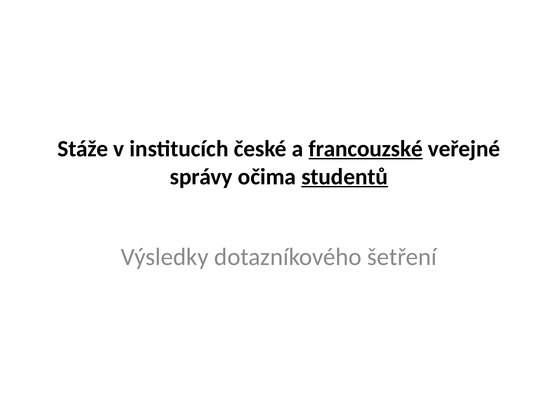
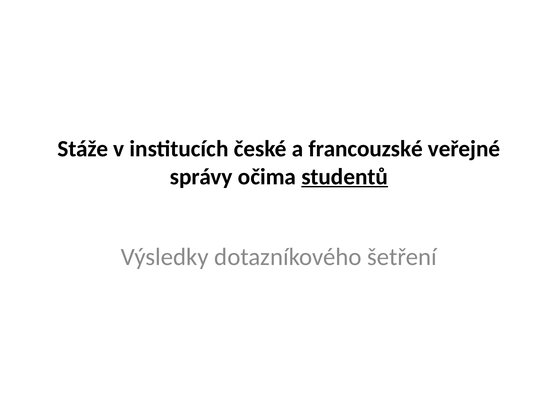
francouzské underline: present -> none
